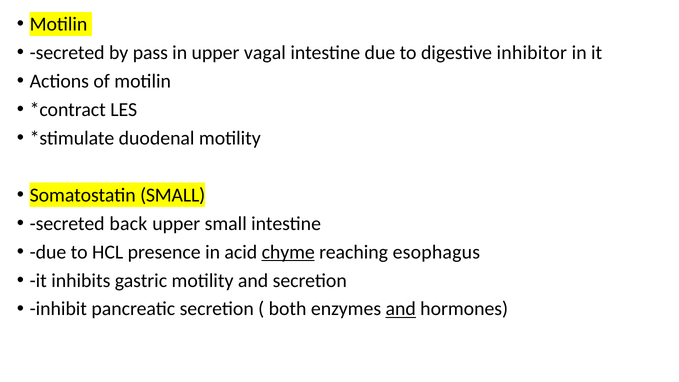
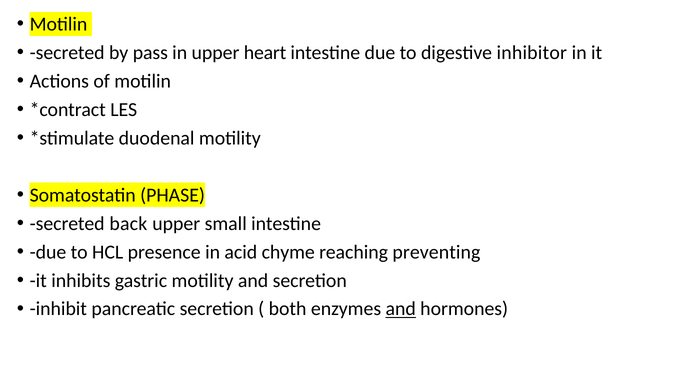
vagal: vagal -> heart
Somatostatin SMALL: SMALL -> PHASE
chyme underline: present -> none
esophagus: esophagus -> preventing
